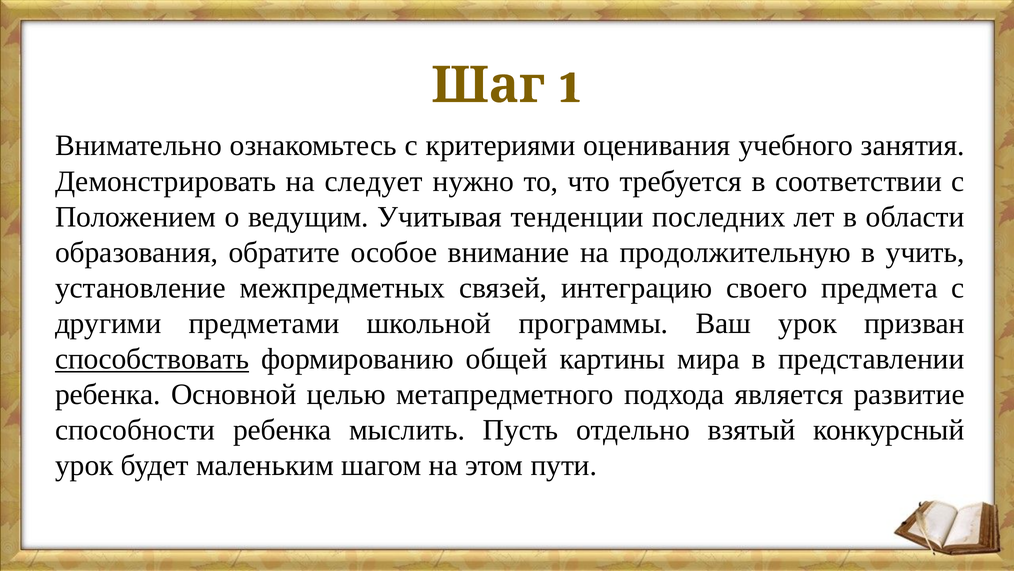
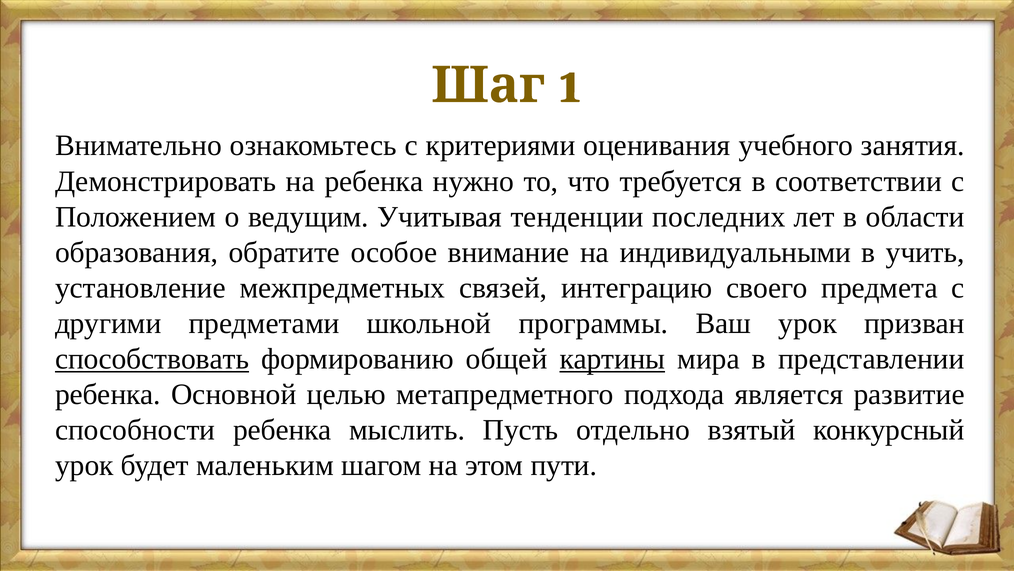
на следует: следует -> ребенка
продолжительную: продолжительную -> индивидуальными
картины underline: none -> present
